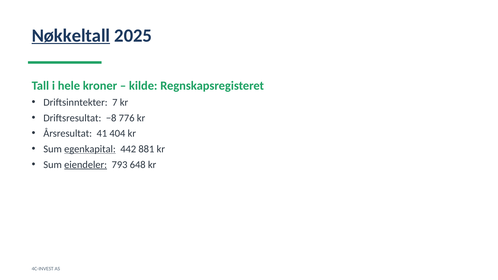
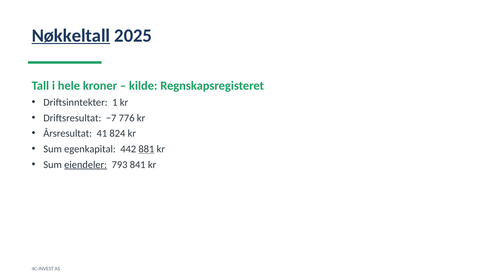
7: 7 -> 1
−8: −8 -> −7
404: 404 -> 824
egenkapital underline: present -> none
881 underline: none -> present
648: 648 -> 841
